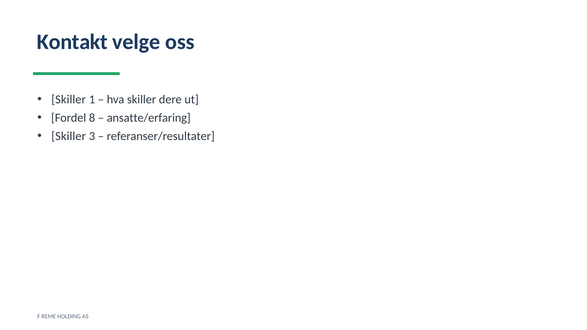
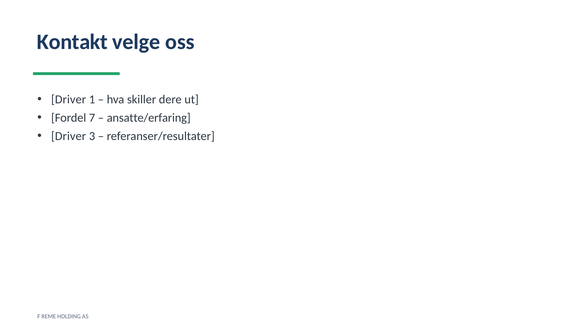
Skiller at (69, 99): Skiller -> Driver
8: 8 -> 7
Skiller at (69, 136): Skiller -> Driver
